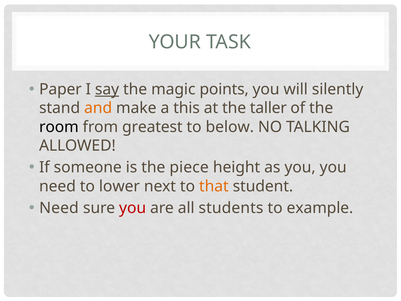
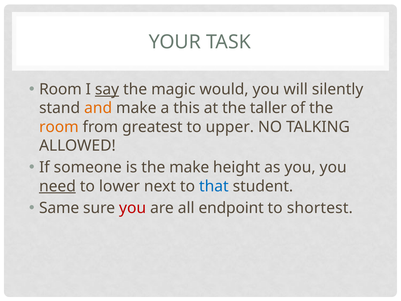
Paper at (60, 89): Paper -> Room
points: points -> would
room at (59, 127) colour: black -> orange
below: below -> upper
the piece: piece -> make
need at (57, 186) underline: none -> present
that colour: orange -> blue
Need at (59, 208): Need -> Same
students: students -> endpoint
example: example -> shortest
